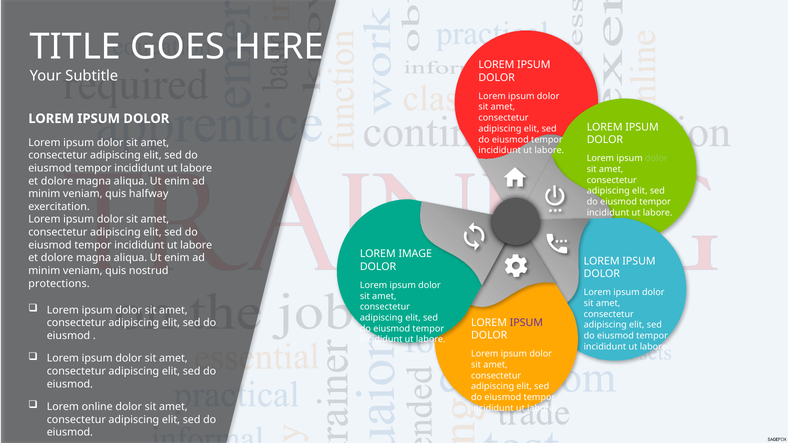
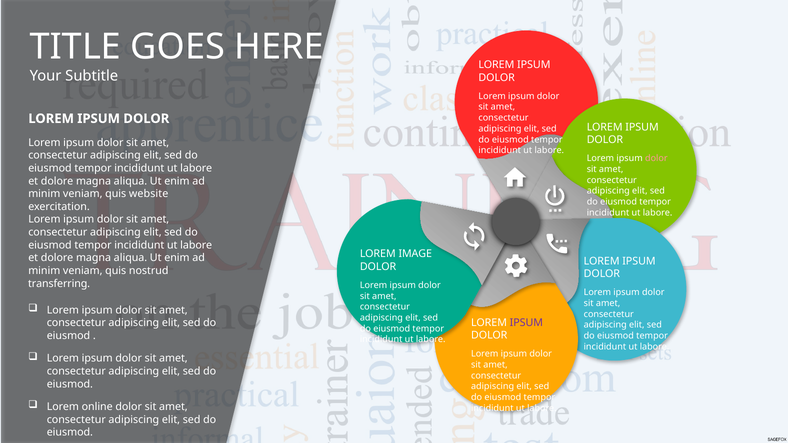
dolor at (656, 159) colour: light green -> pink
halfway: halfway -> website
protections: protections -> transferring
